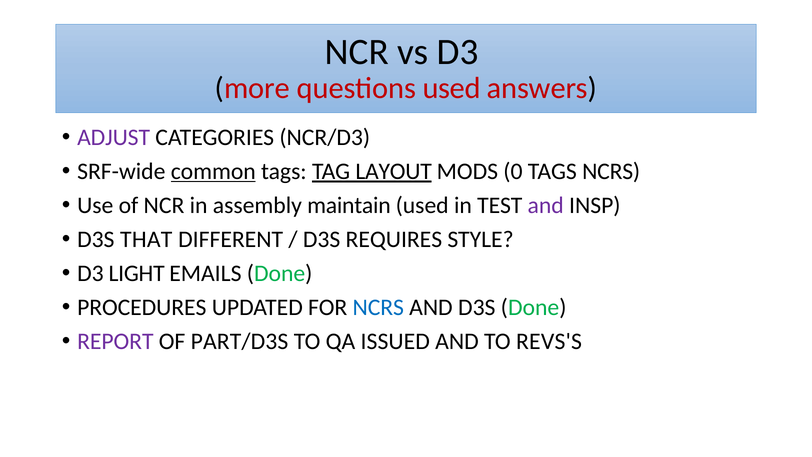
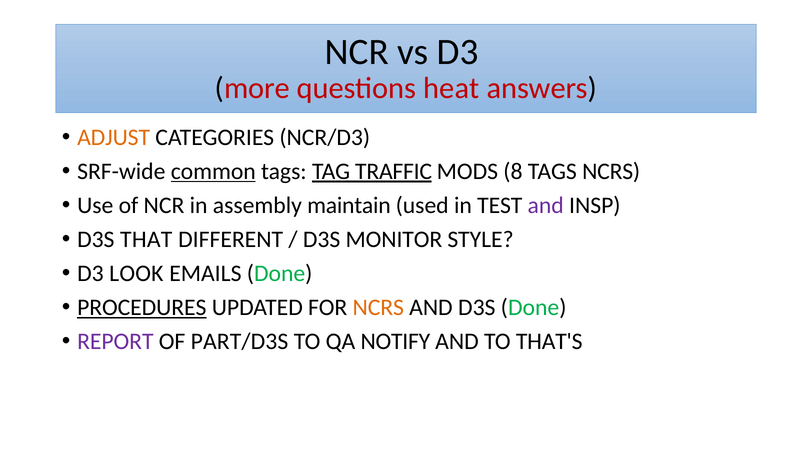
questions used: used -> heat
ADJUST colour: purple -> orange
LAYOUT: LAYOUT -> TRAFFIC
0: 0 -> 8
REQUIRES: REQUIRES -> MONITOR
LIGHT: LIGHT -> LOOK
PROCEDURES underline: none -> present
NCRS at (378, 307) colour: blue -> orange
ISSUED: ISSUED -> NOTIFY
REVS'S: REVS'S -> THAT'S
